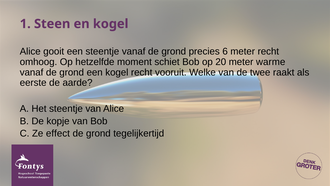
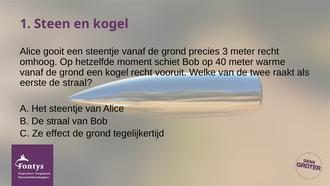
6: 6 -> 3
20: 20 -> 40
eerste de aarde: aarde -> straal
B De kopje: kopje -> straal
